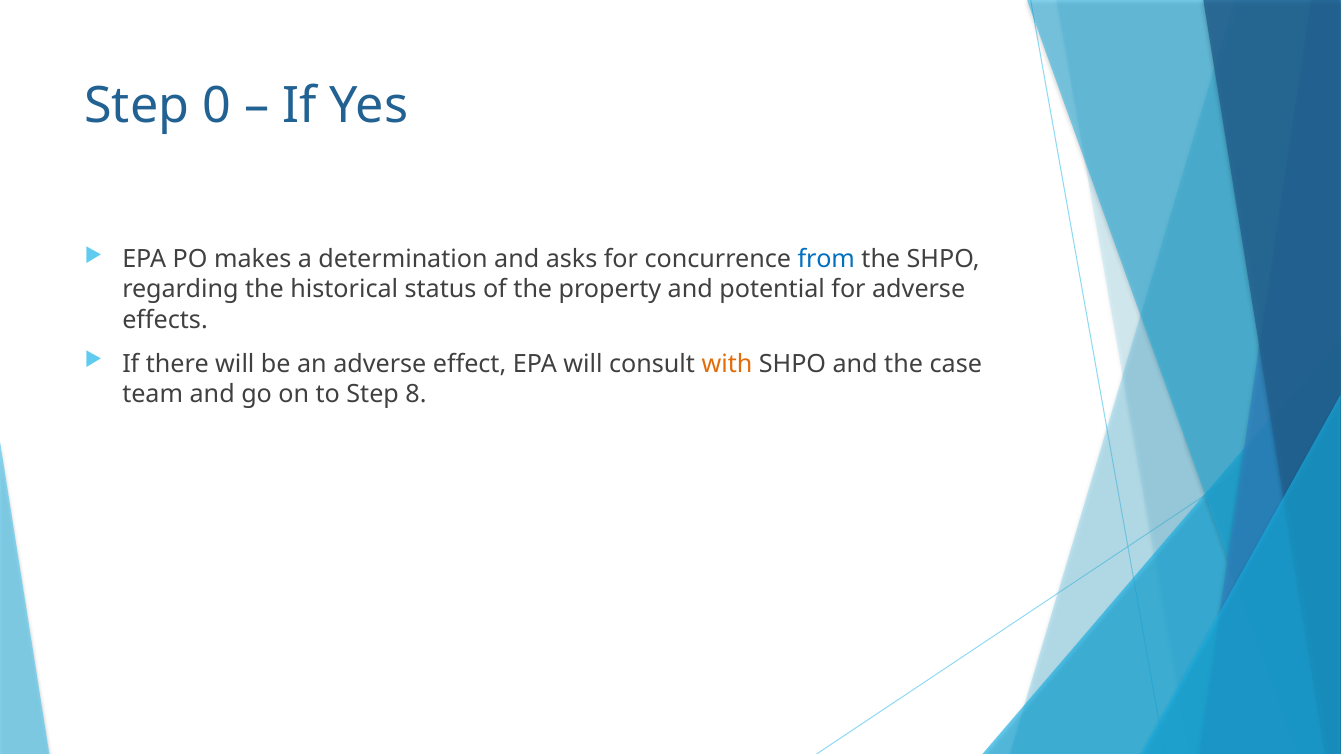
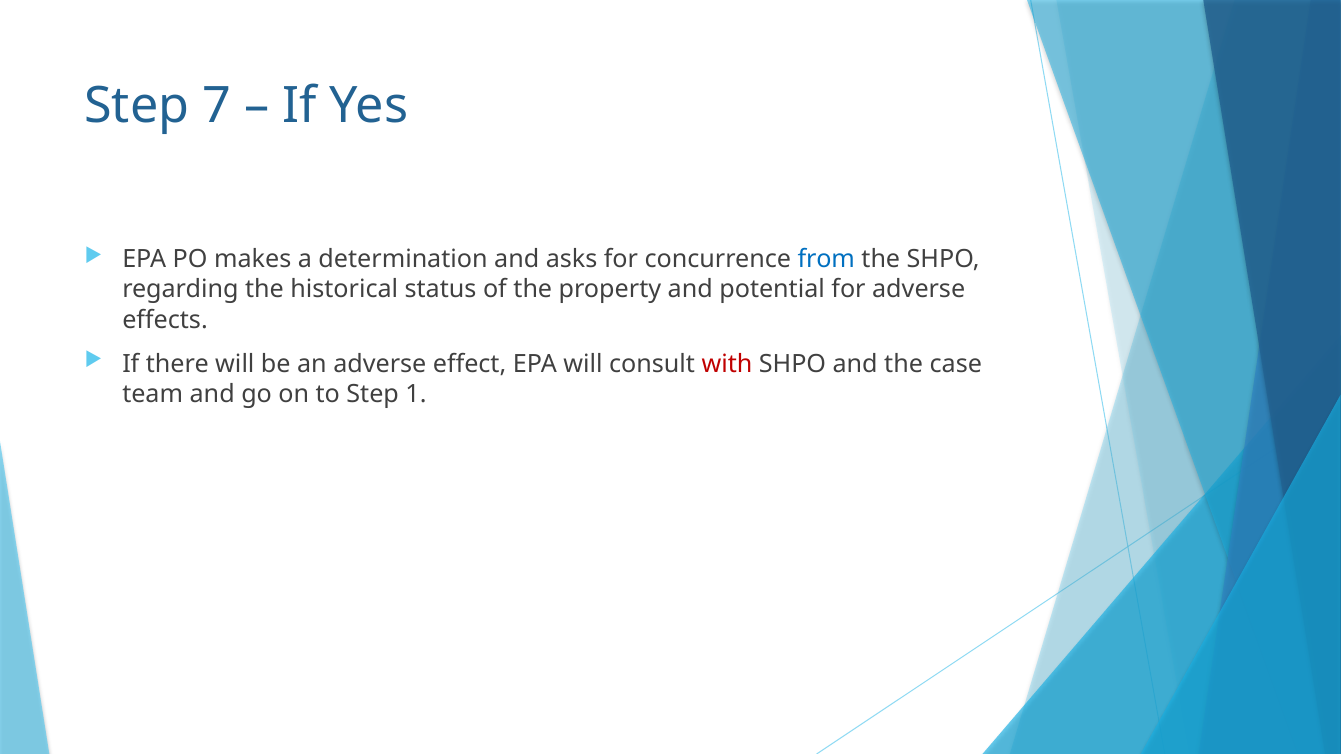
0: 0 -> 7
with colour: orange -> red
8: 8 -> 1
